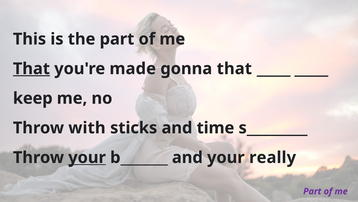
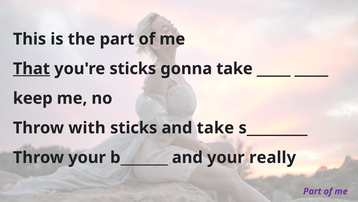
you're made: made -> sticks
gonna that: that -> take
and time: time -> take
your at (87, 157) underline: present -> none
